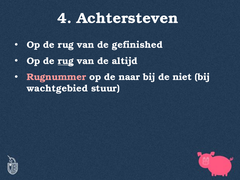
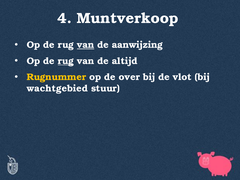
Achtersteven: Achtersteven -> Muntverkoop
van at (86, 45) underline: none -> present
gefinished: gefinished -> aanwijzing
Rugnummer colour: pink -> yellow
naar: naar -> over
niet: niet -> vlot
